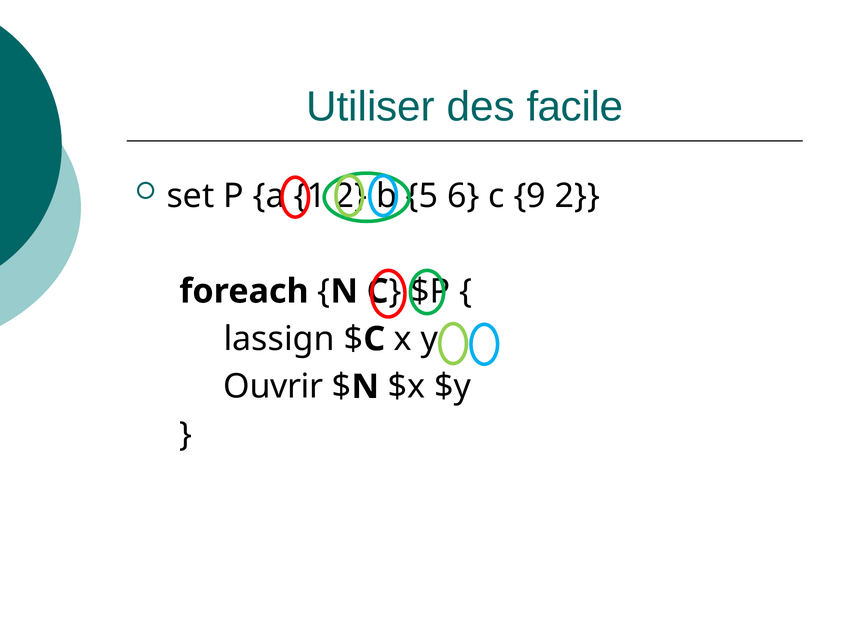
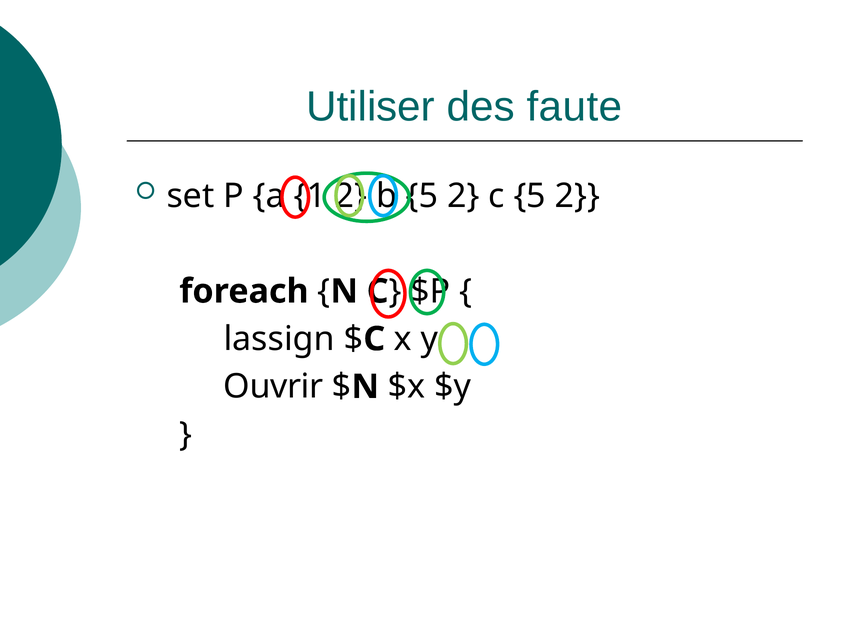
facile: facile -> faute
6 at (463, 196): 6 -> 2
c 9: 9 -> 5
